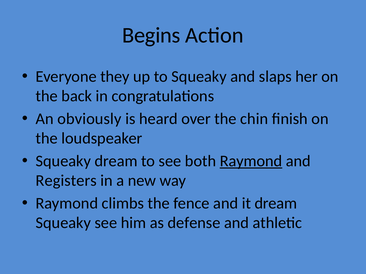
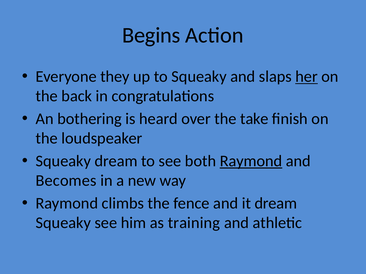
her underline: none -> present
obviously: obviously -> bothering
chin: chin -> take
Registers: Registers -> Becomes
defense: defense -> training
